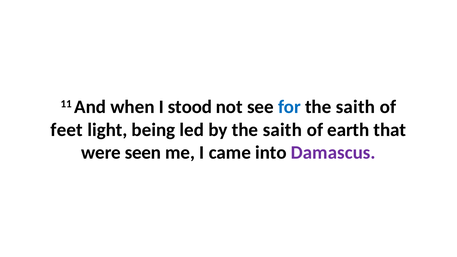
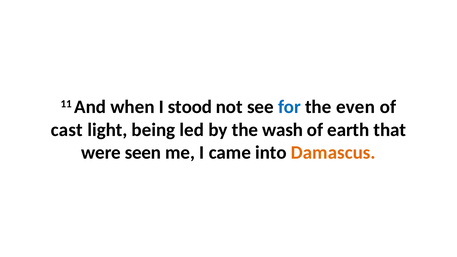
saith at (355, 107): saith -> even
feet: feet -> cast
by the saith: saith -> wash
Damascus colour: purple -> orange
